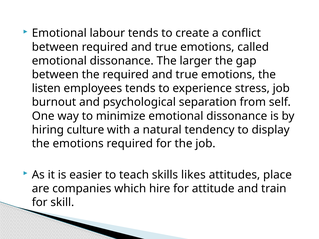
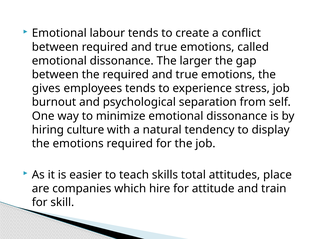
listen: listen -> gives
likes: likes -> total
